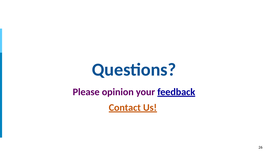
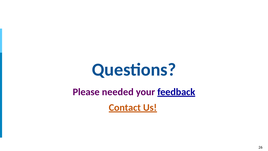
opinion: opinion -> needed
